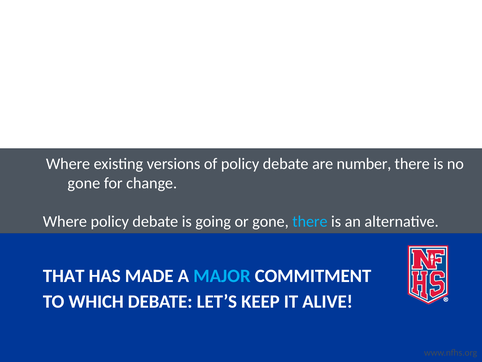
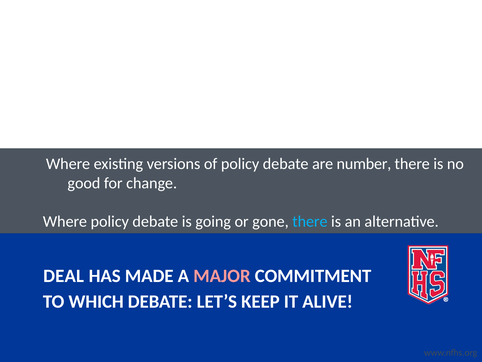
gone at (84, 183): gone -> good
THAT: THAT -> DEAL
MAJOR colour: light blue -> pink
